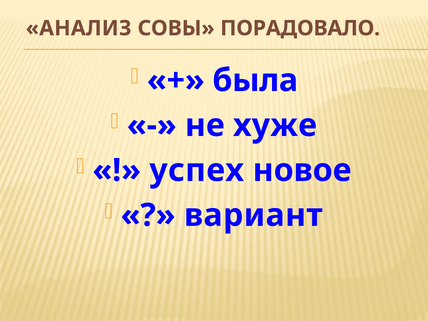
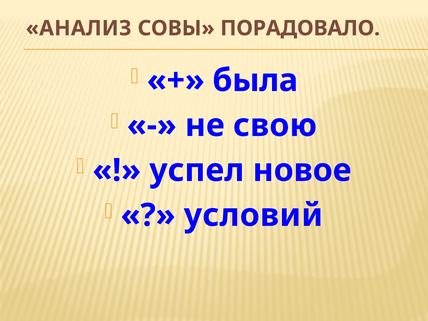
хуже: хуже -> свою
успех: успех -> успел
вариант: вариант -> условий
